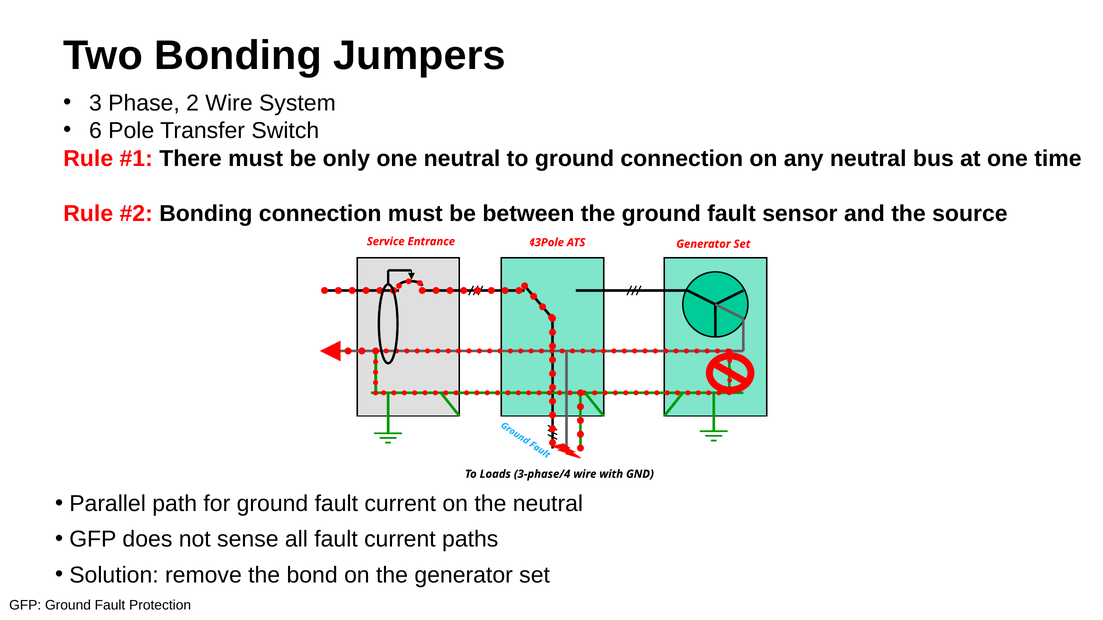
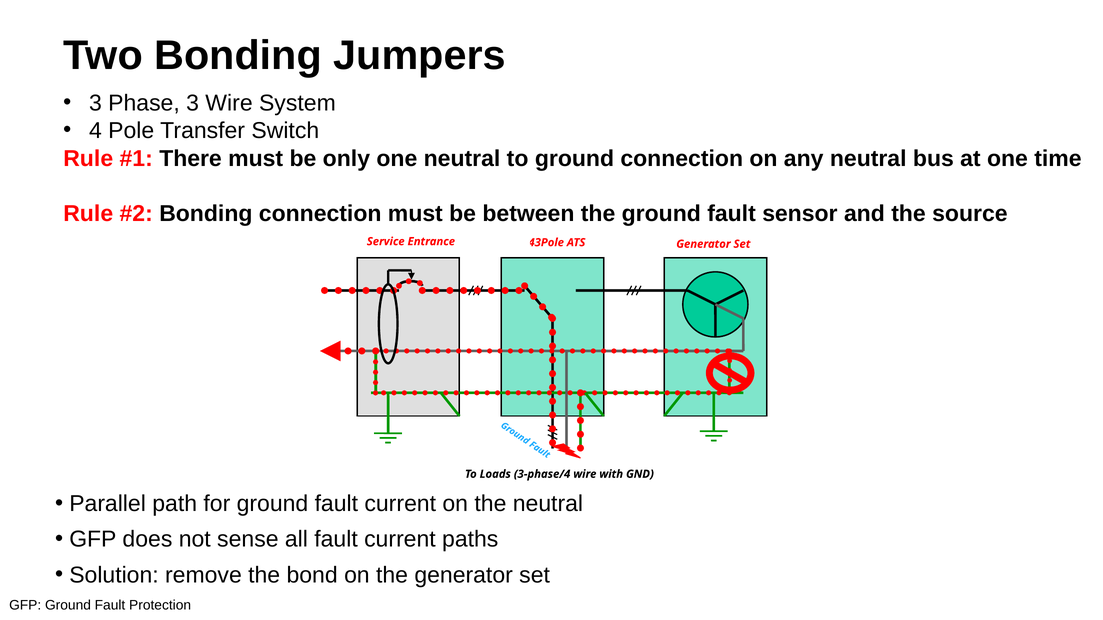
Phase 2: 2 -> 3
6: 6 -> 4
